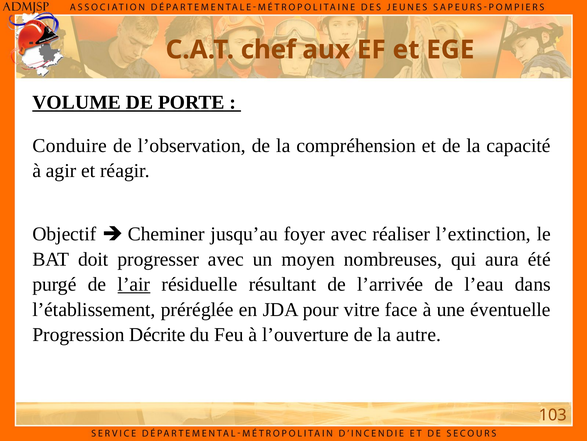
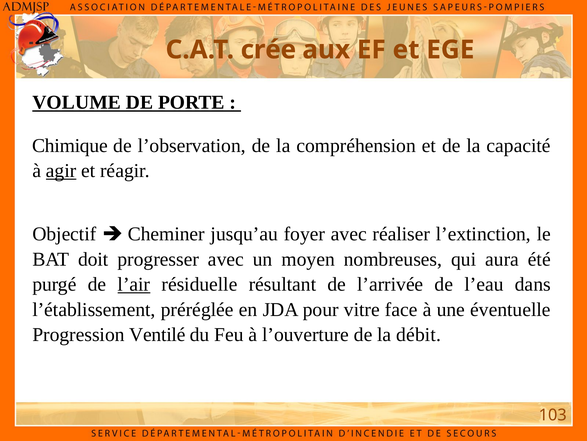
chef: chef -> crée
Conduire: Conduire -> Chimique
agir underline: none -> present
Décrite: Décrite -> Ventilé
autre: autre -> débit
